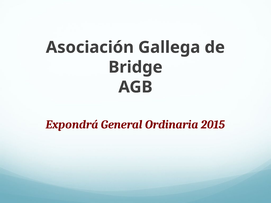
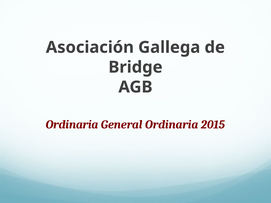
Expondrá at (72, 125): Expondrá -> Ordinaria
